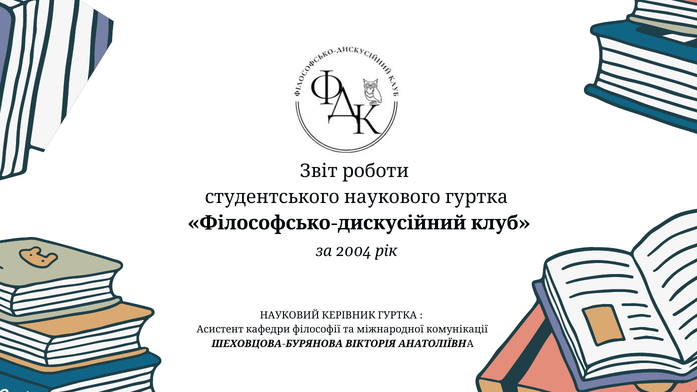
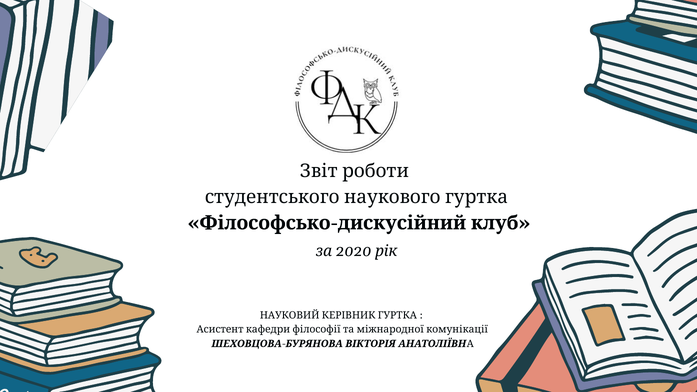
2004: 2004 -> 2020
